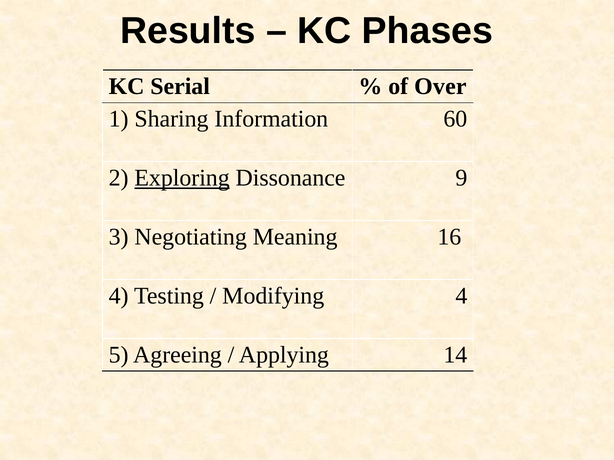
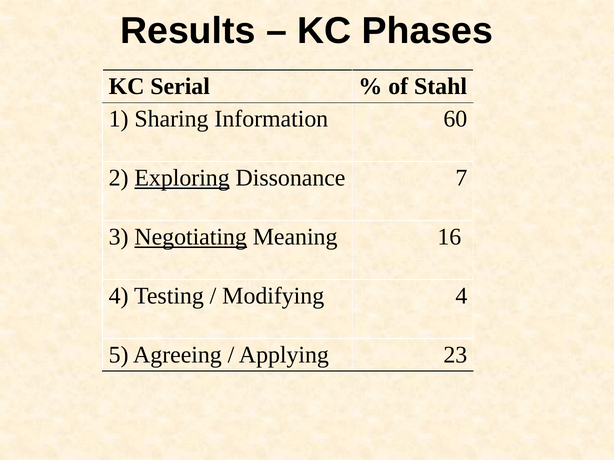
Over: Over -> Stahl
9: 9 -> 7
Negotiating underline: none -> present
14: 14 -> 23
